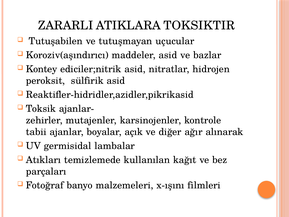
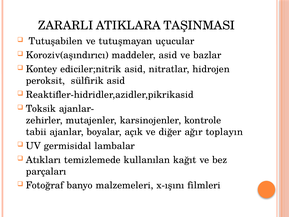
TOKSIKTIR: TOKSIKTIR -> TAŞINMASI
alınarak: alınarak -> toplayın
